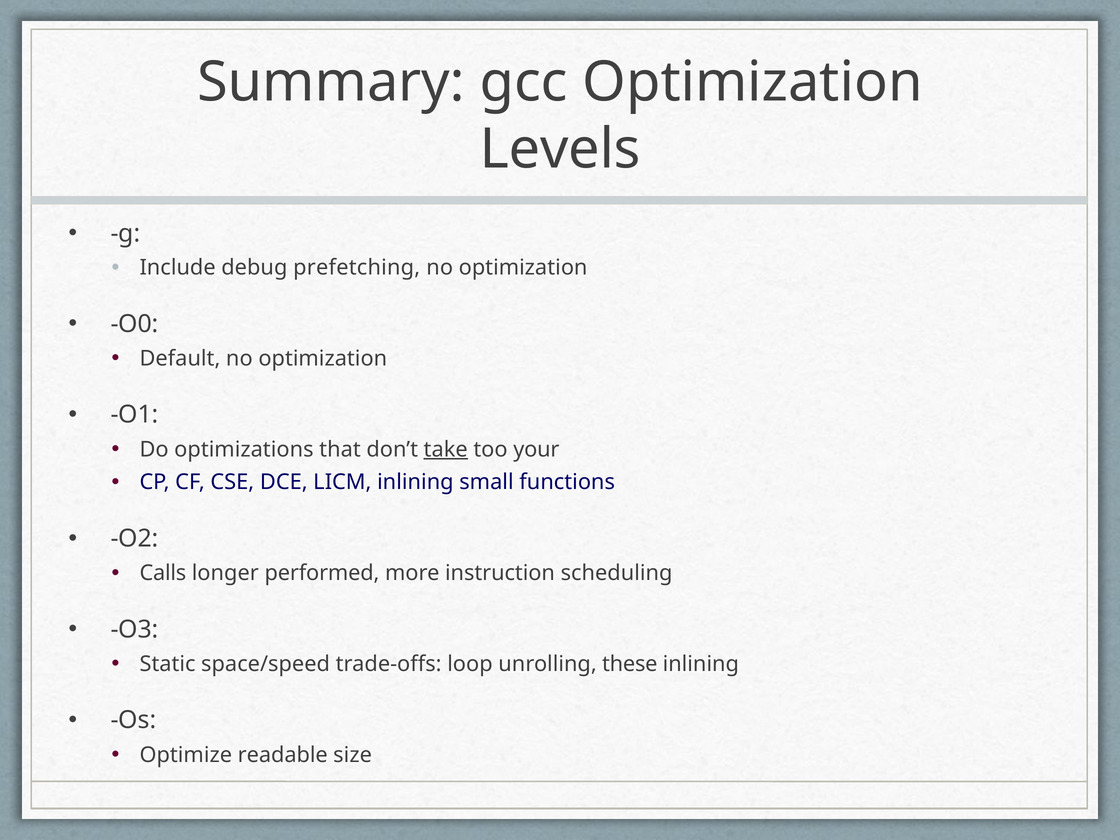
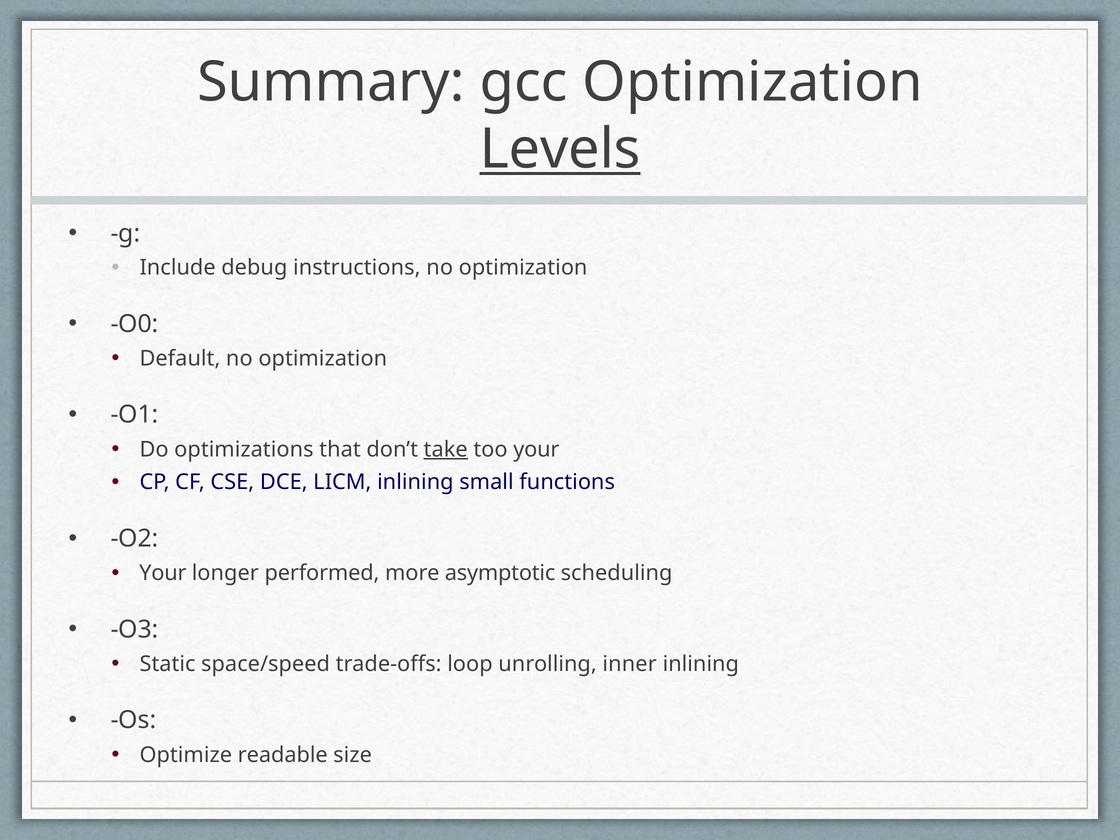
Levels underline: none -> present
prefetching: prefetching -> instructions
Calls at (163, 573): Calls -> Your
instruction: instruction -> asymptotic
these: these -> inner
